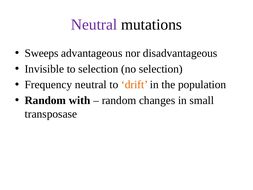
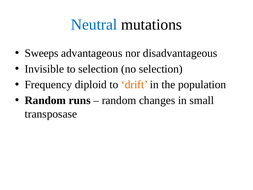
Neutral at (94, 24) colour: purple -> blue
Frequency neutral: neutral -> diploid
with: with -> runs
